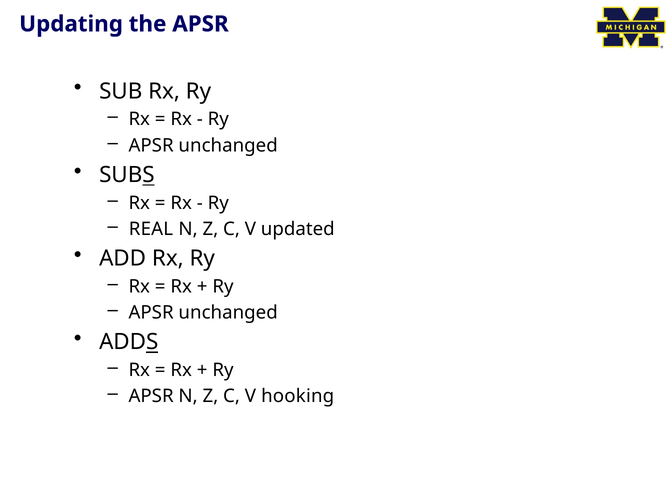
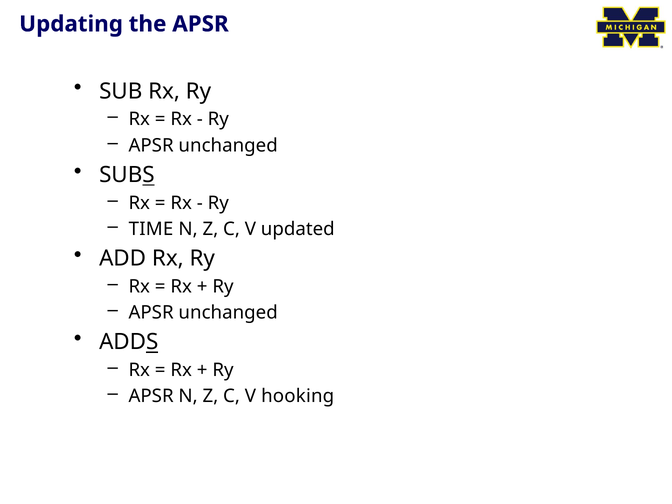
REAL: REAL -> TIME
